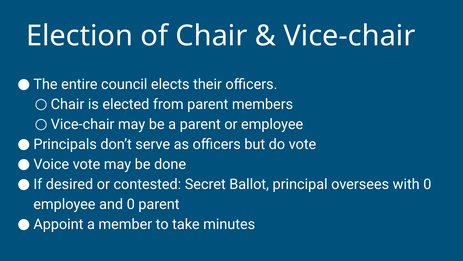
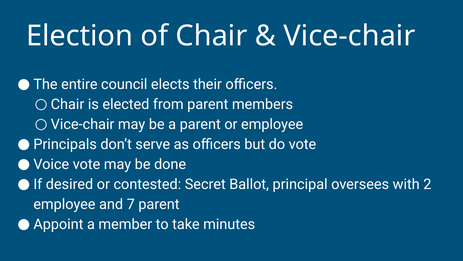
with 0: 0 -> 2
and 0: 0 -> 7
